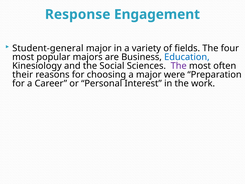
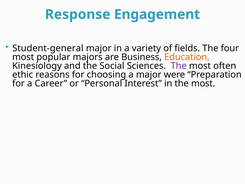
Education colour: blue -> orange
their: their -> ethic
in the work: work -> most
